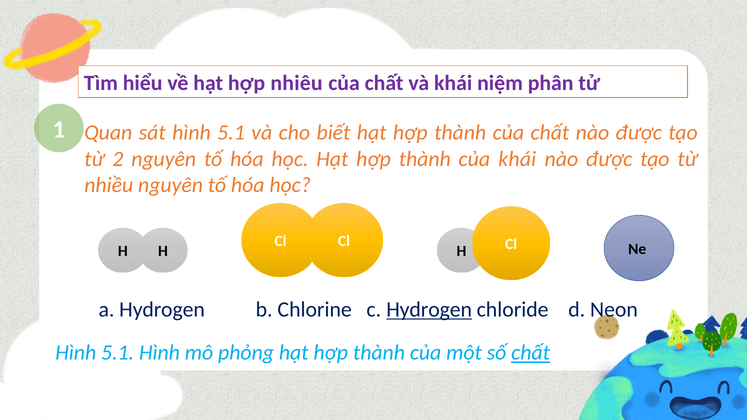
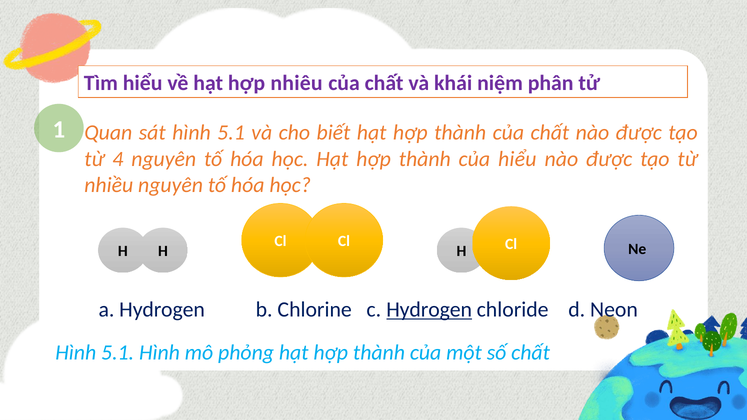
2: 2 -> 4
của khái: khái -> hiểu
chất at (531, 353) underline: present -> none
